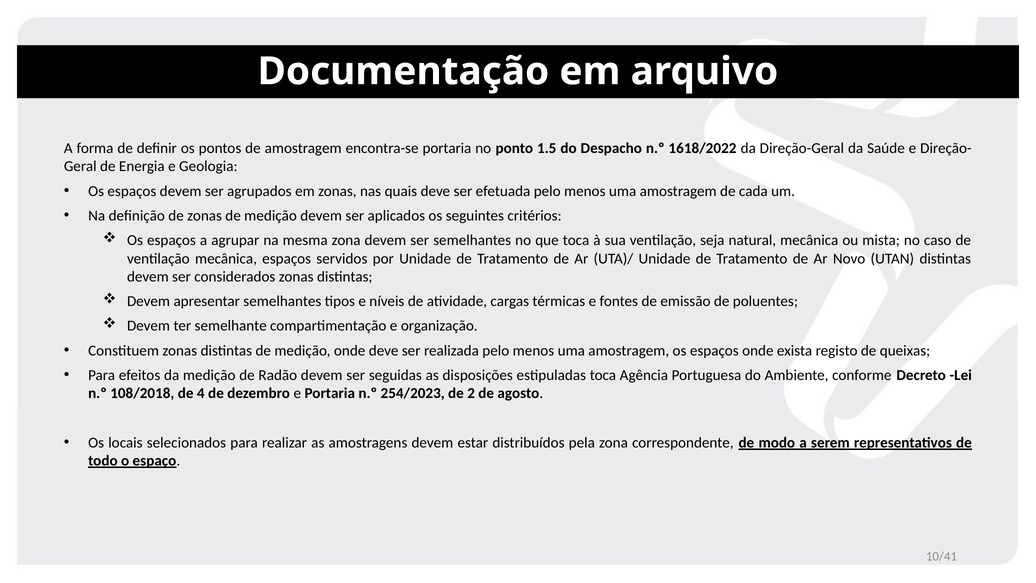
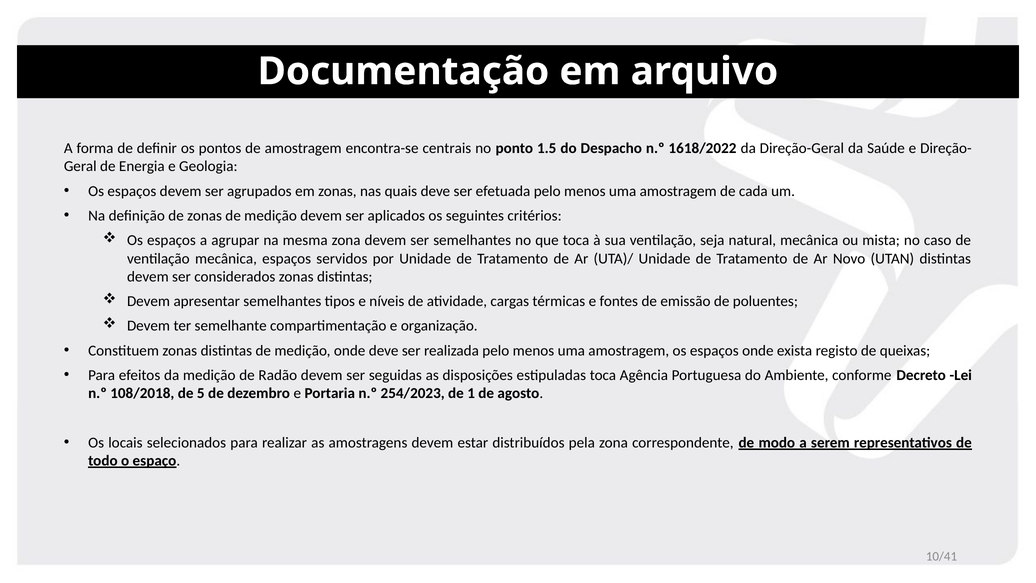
encontra-se portaria: portaria -> centrais
4: 4 -> 5
2: 2 -> 1
